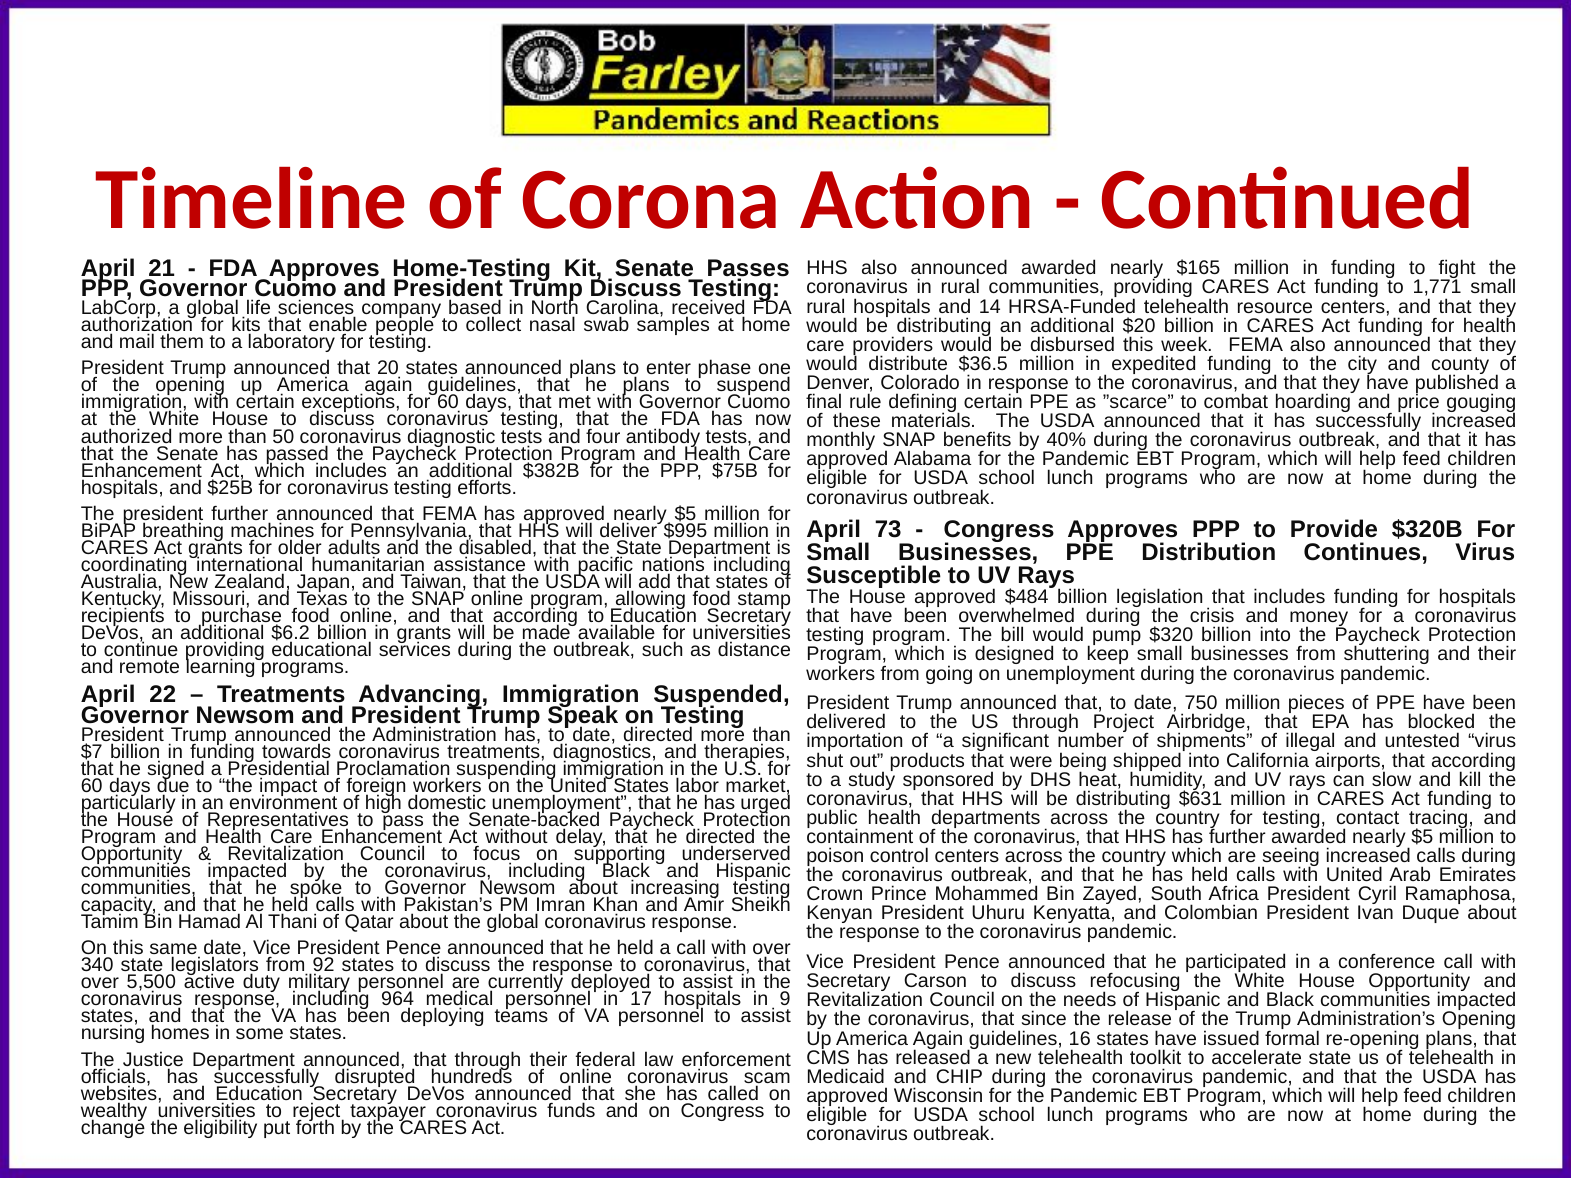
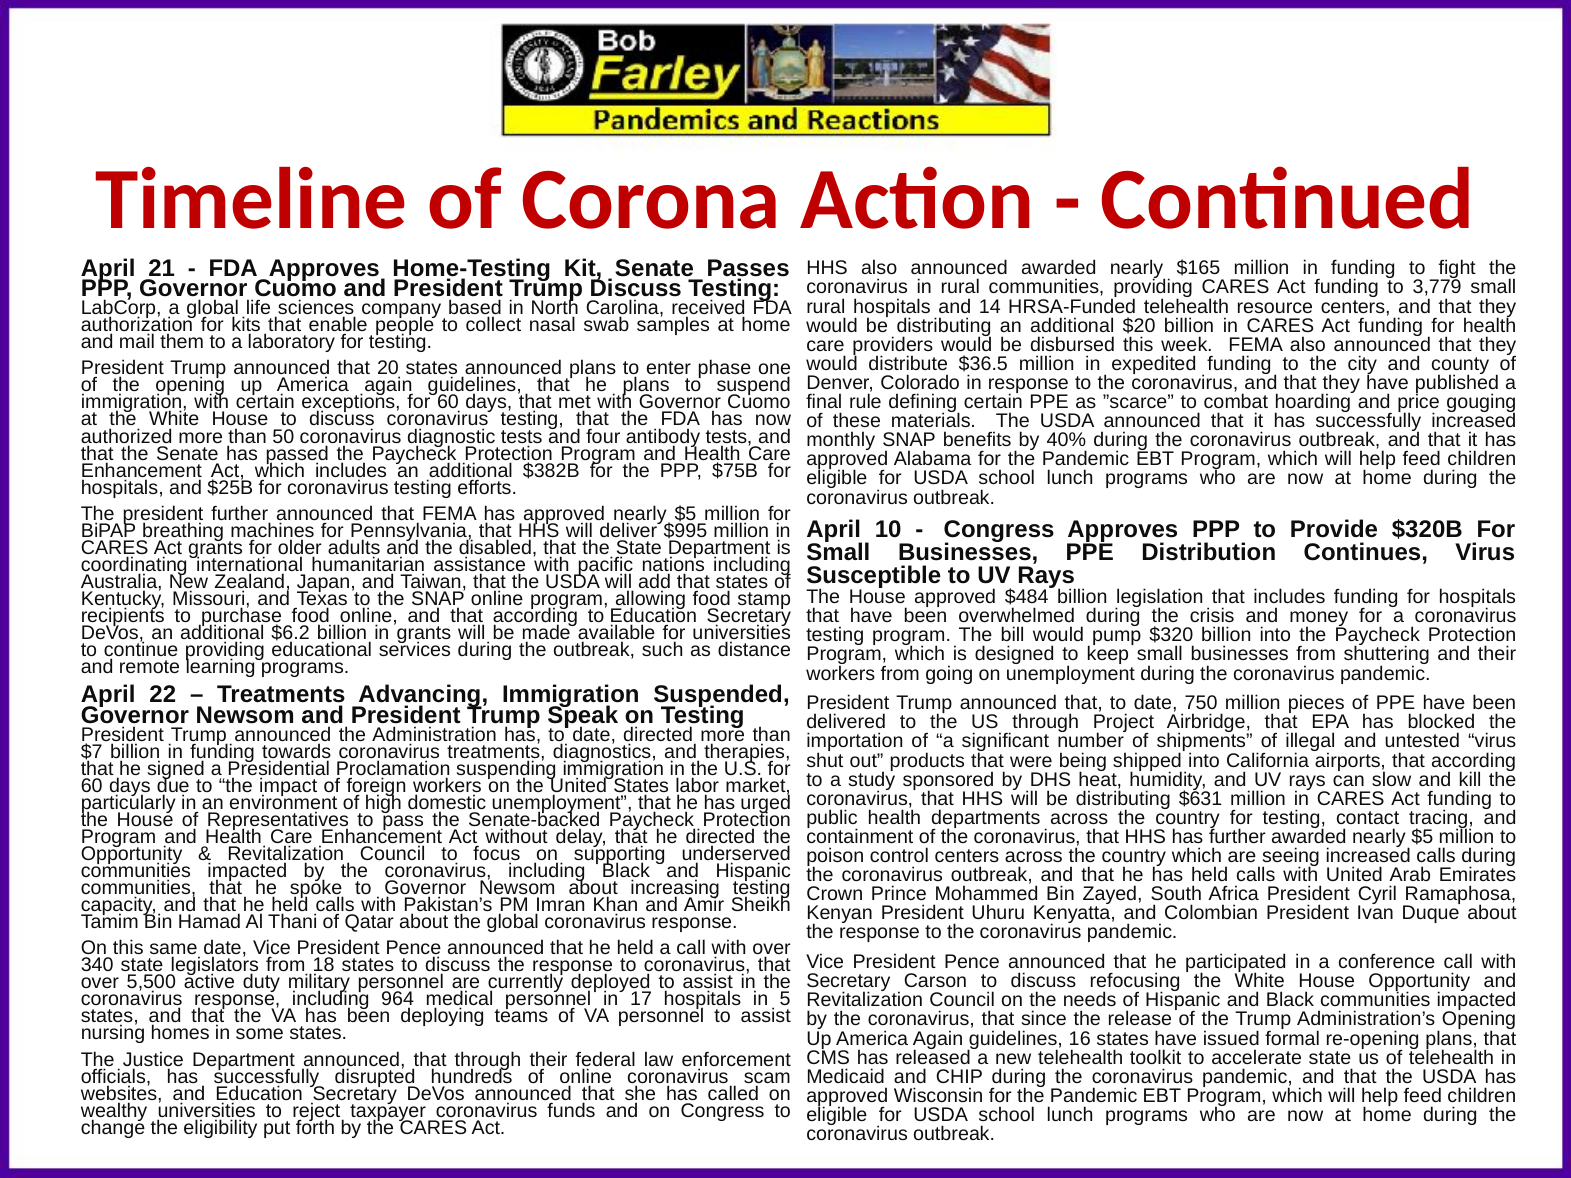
1,771: 1,771 -> 3,779
73: 73 -> 10
92: 92 -> 18
9: 9 -> 5
